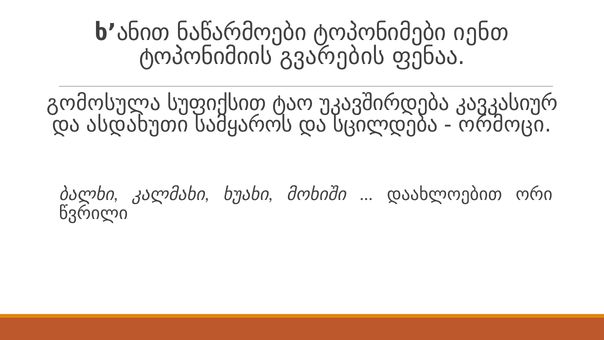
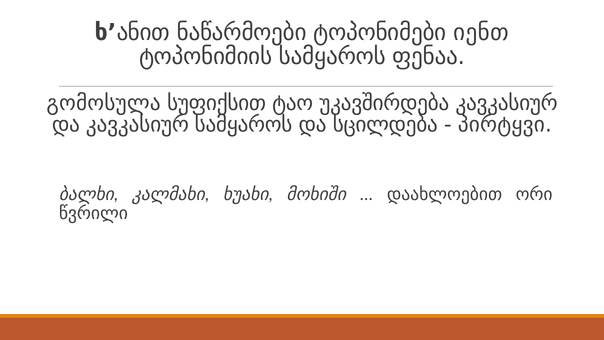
ტოპონიმიის გვარების: გვარების -> სამყაროს
და ასდახუთი: ასდახუთი -> კავკასიურ
ორმოცი: ორმოცი -> პირტყვი
